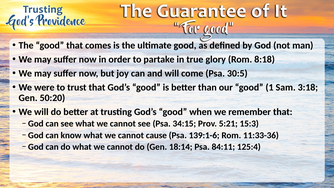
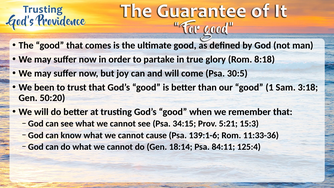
were: were -> been
